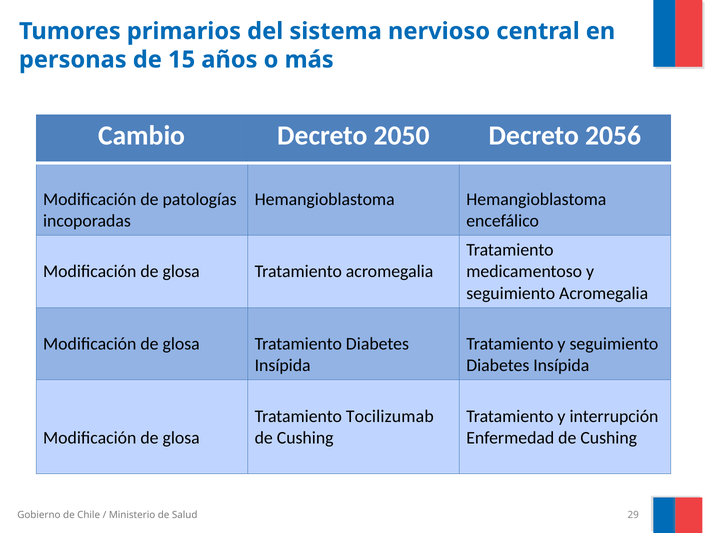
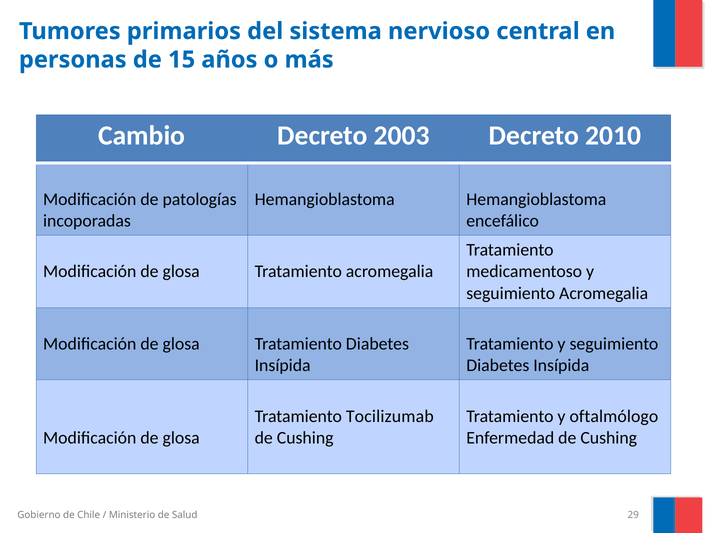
2050: 2050 -> 2003
2056: 2056 -> 2010
interrupción: interrupción -> oftalmólogo
